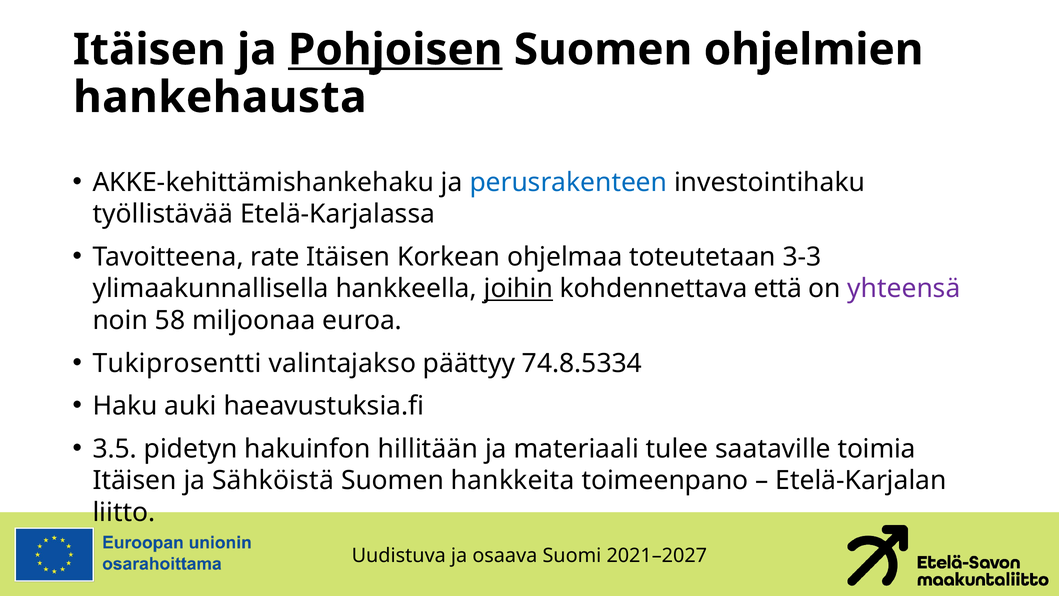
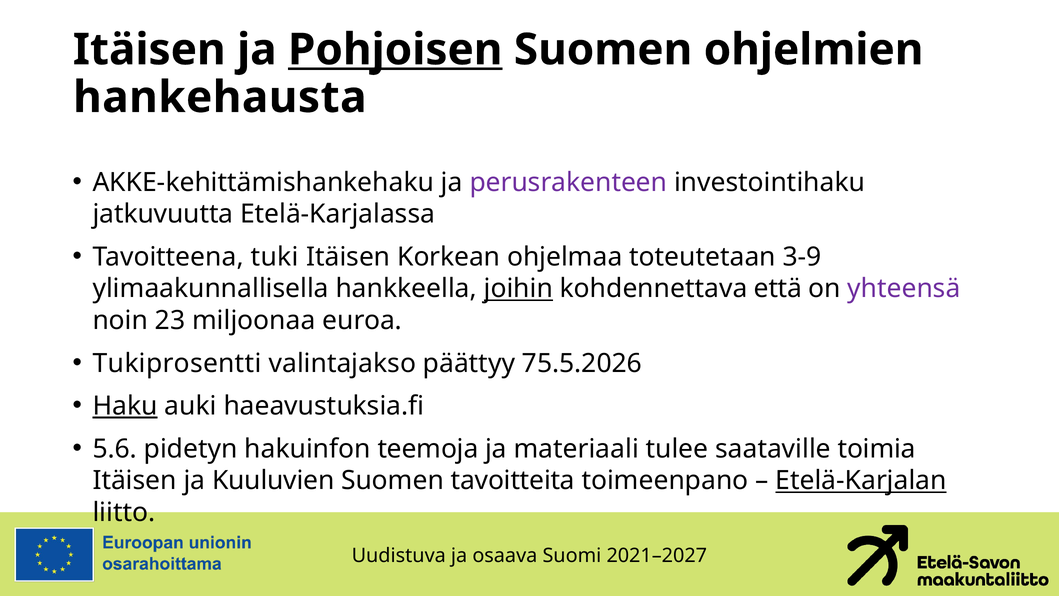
perusrakenteen colour: blue -> purple
työllistävää: työllistävää -> jatkuvuutta
rate: rate -> tuki
3-3: 3-3 -> 3-9
58: 58 -> 23
74.8.5334: 74.8.5334 -> 75.5.2026
Haku underline: none -> present
3.5: 3.5 -> 5.6
hillitään: hillitään -> teemoja
Sähköistä: Sähköistä -> Kuuluvien
hankkeita: hankkeita -> tavoitteita
Etelä-Karjalan underline: none -> present
